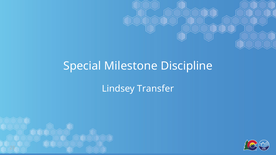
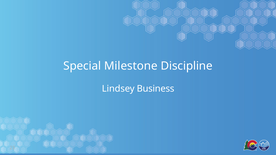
Transfer: Transfer -> Business
